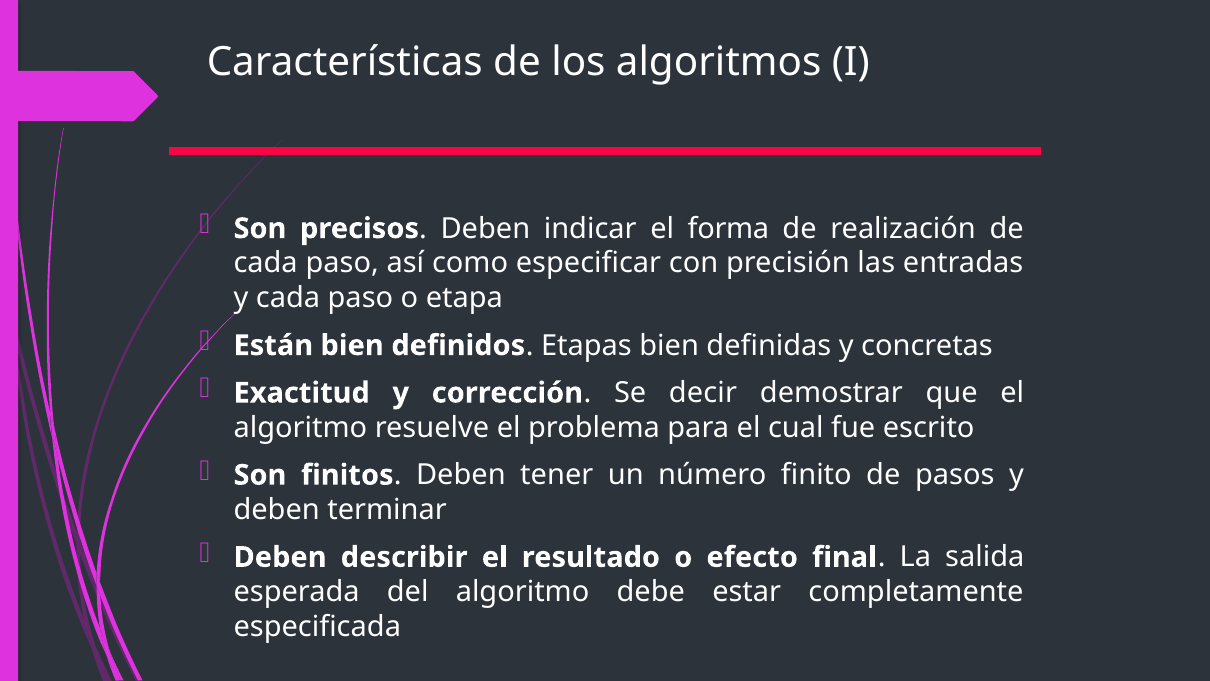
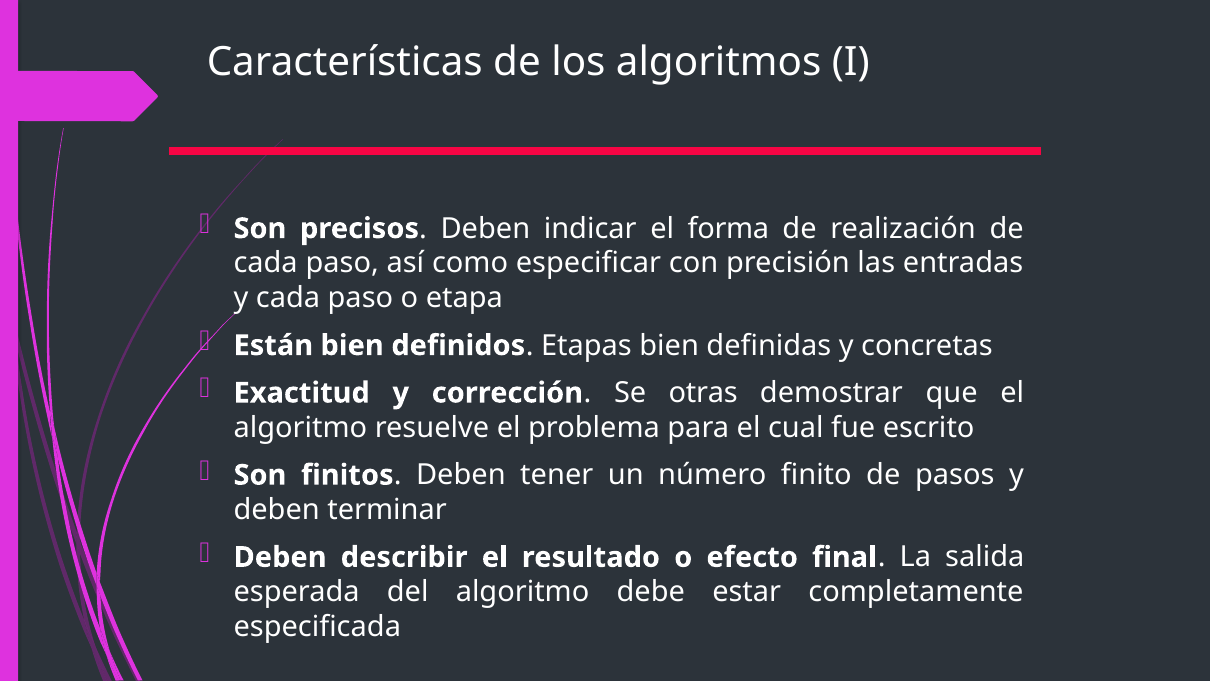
decir: decir -> otras
